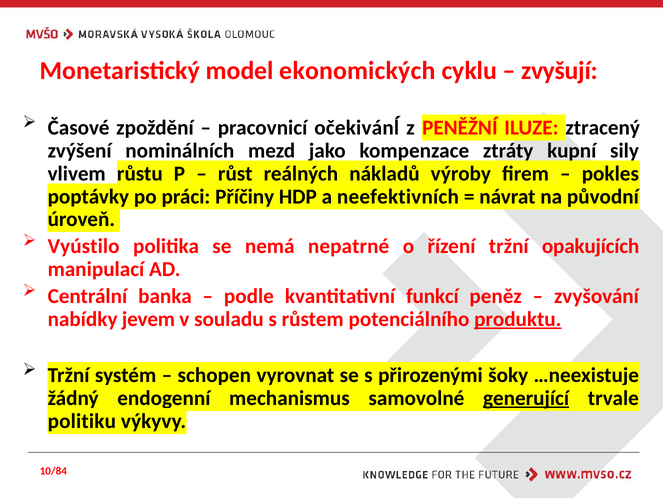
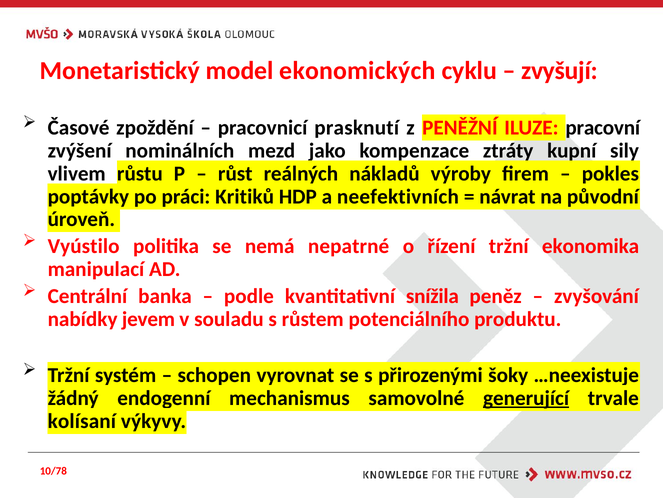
očekivánĺ: očekivánĺ -> prasknutí
ztracený: ztracený -> pracovní
Příčiny: Příčiny -> Kritiků
opakujících: opakujících -> ekonomika
funkcí: funkcí -> snížila
produktu underline: present -> none
politiku: politiku -> kolísaní
10/84: 10/84 -> 10/78
